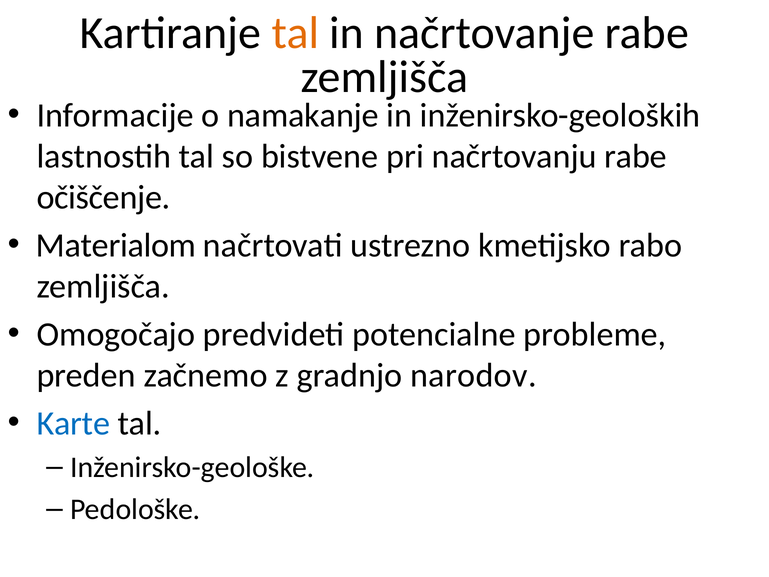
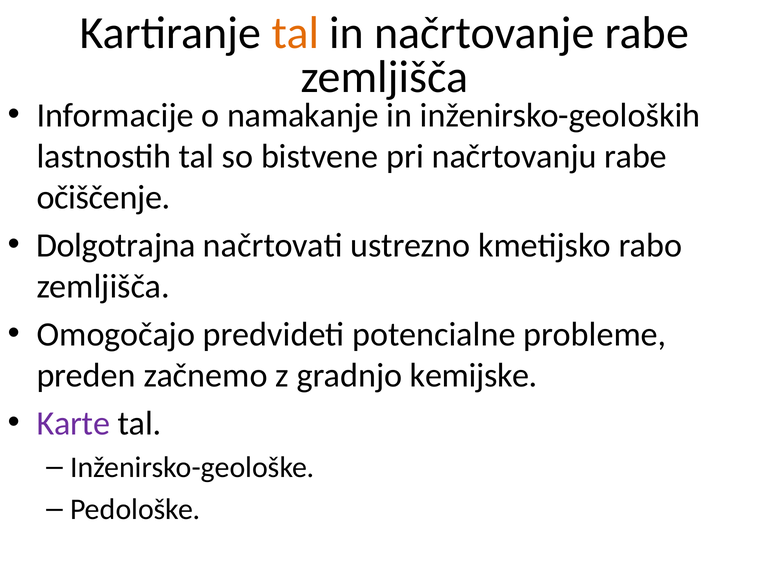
Materialom: Materialom -> Dolgotrajna
narodov: narodov -> kemijske
Karte colour: blue -> purple
